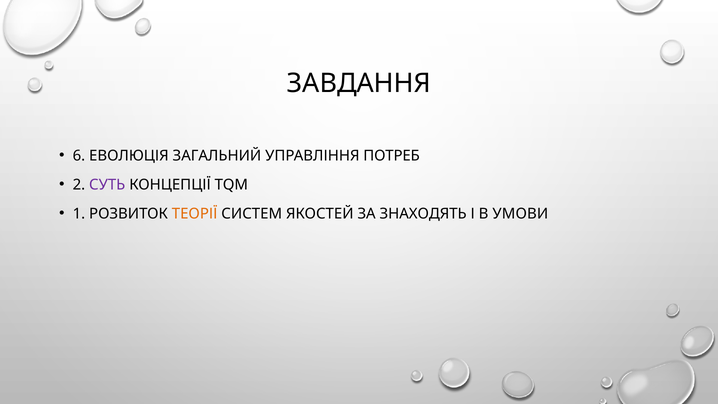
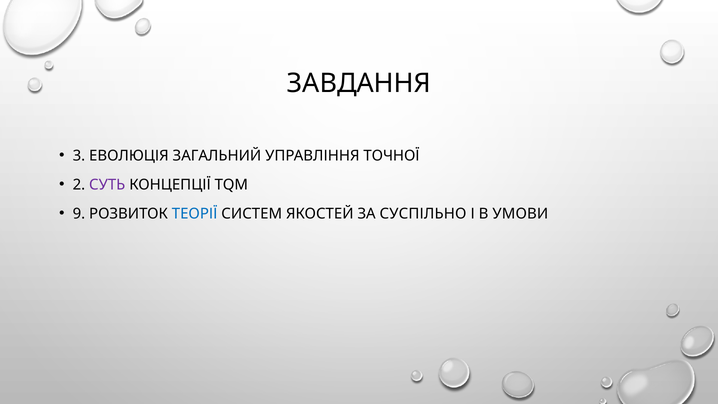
6: 6 -> 3
ПОТРЕБ: ПОТРЕБ -> ТОЧНОЇ
1: 1 -> 9
ТЕОРІЇ colour: orange -> blue
ЗНАХОДЯТЬ: ЗНАХОДЯТЬ -> СУСПІЛЬНО
